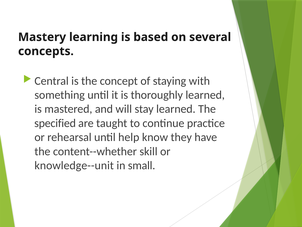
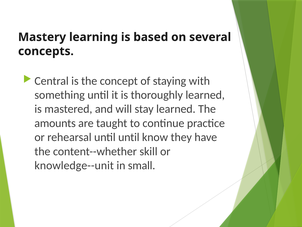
specified: specified -> amounts
until help: help -> until
